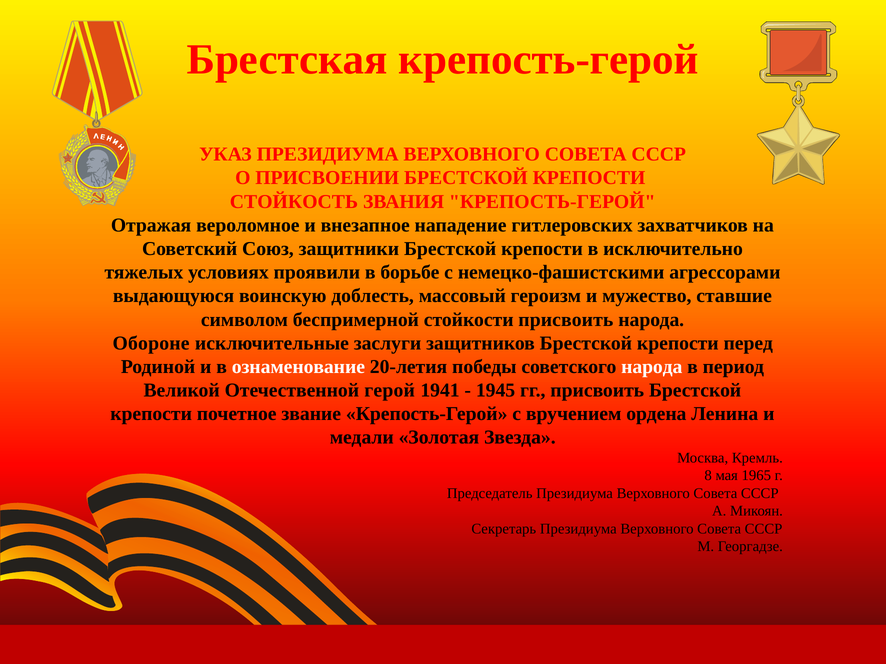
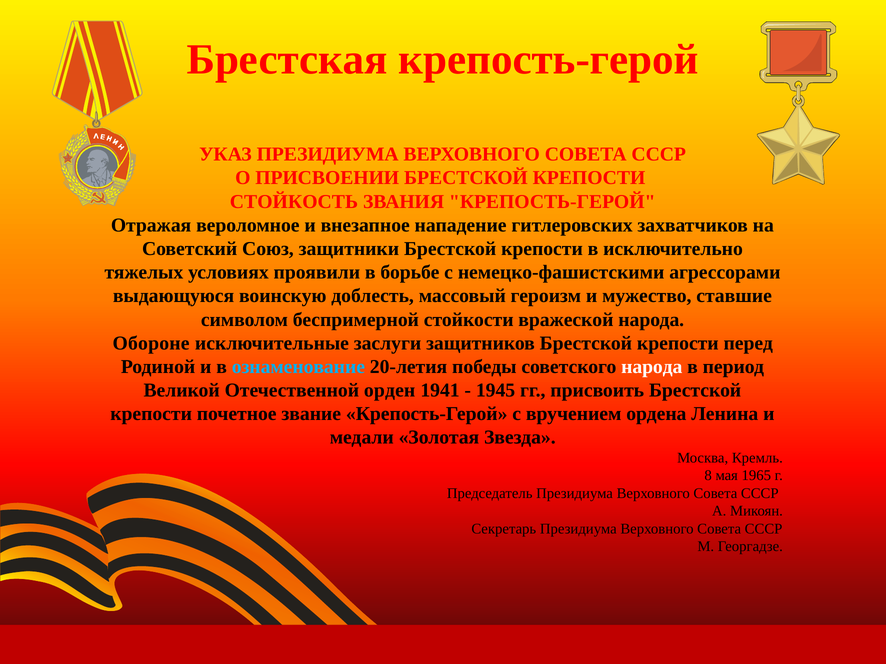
стойкости присвоить: присвоить -> вражеской
ознаменование colour: white -> light blue
герой: герой -> орден
